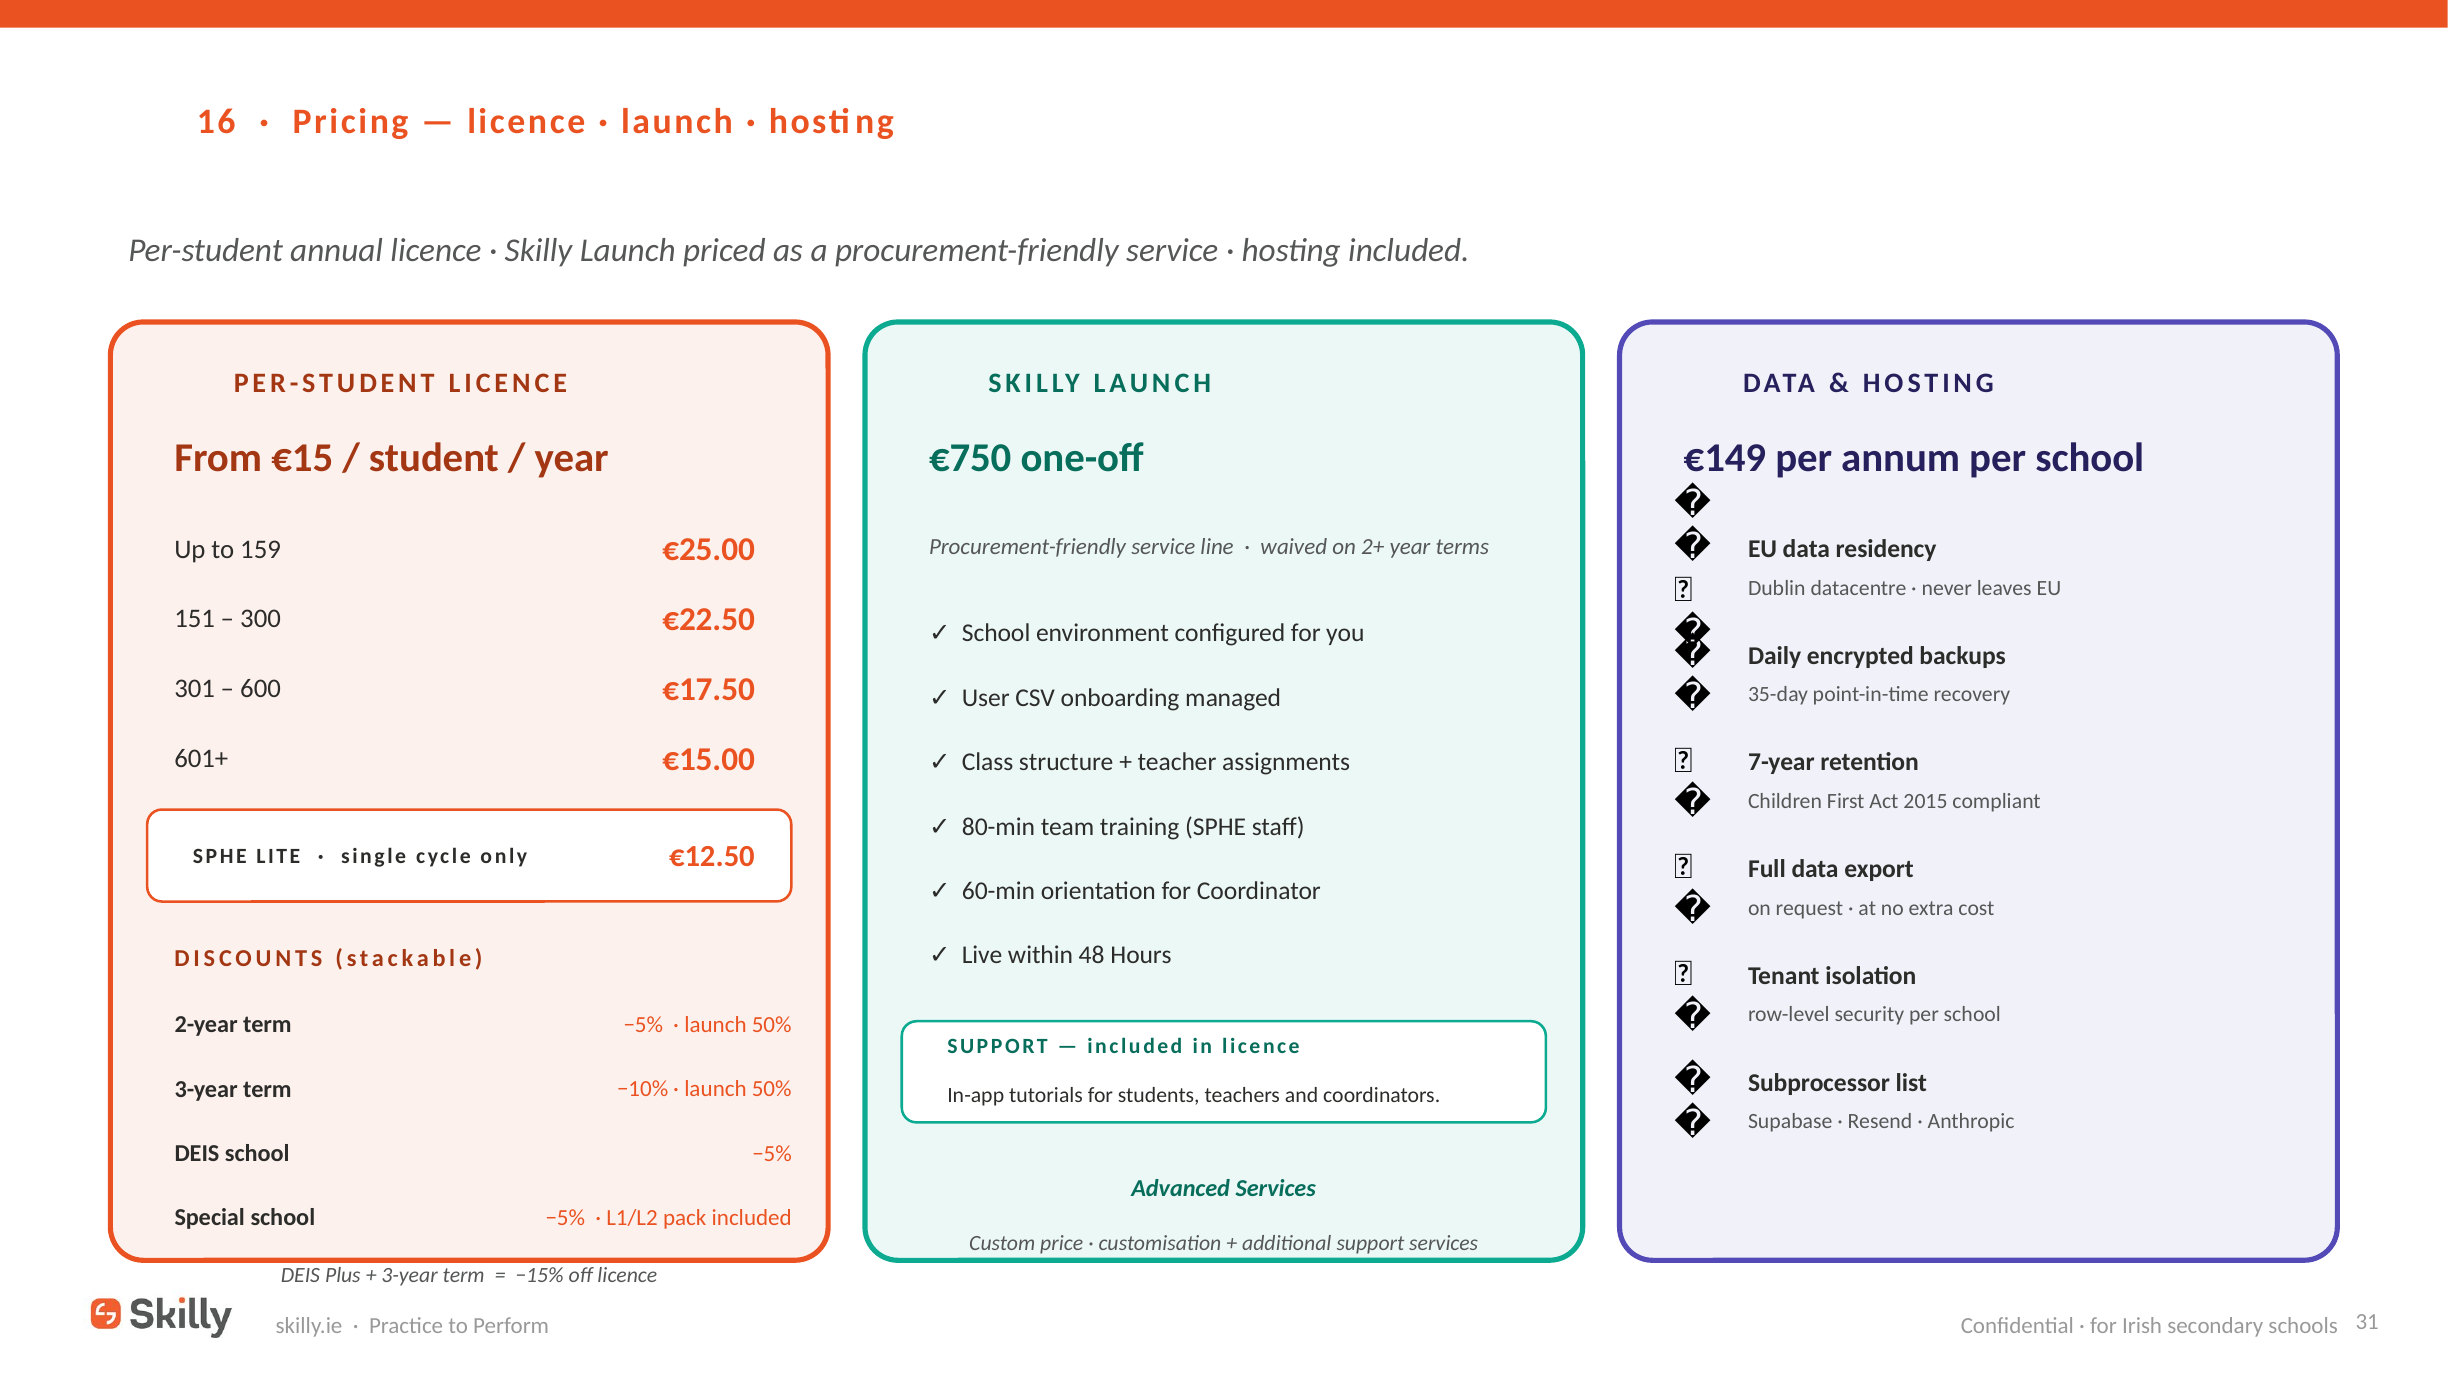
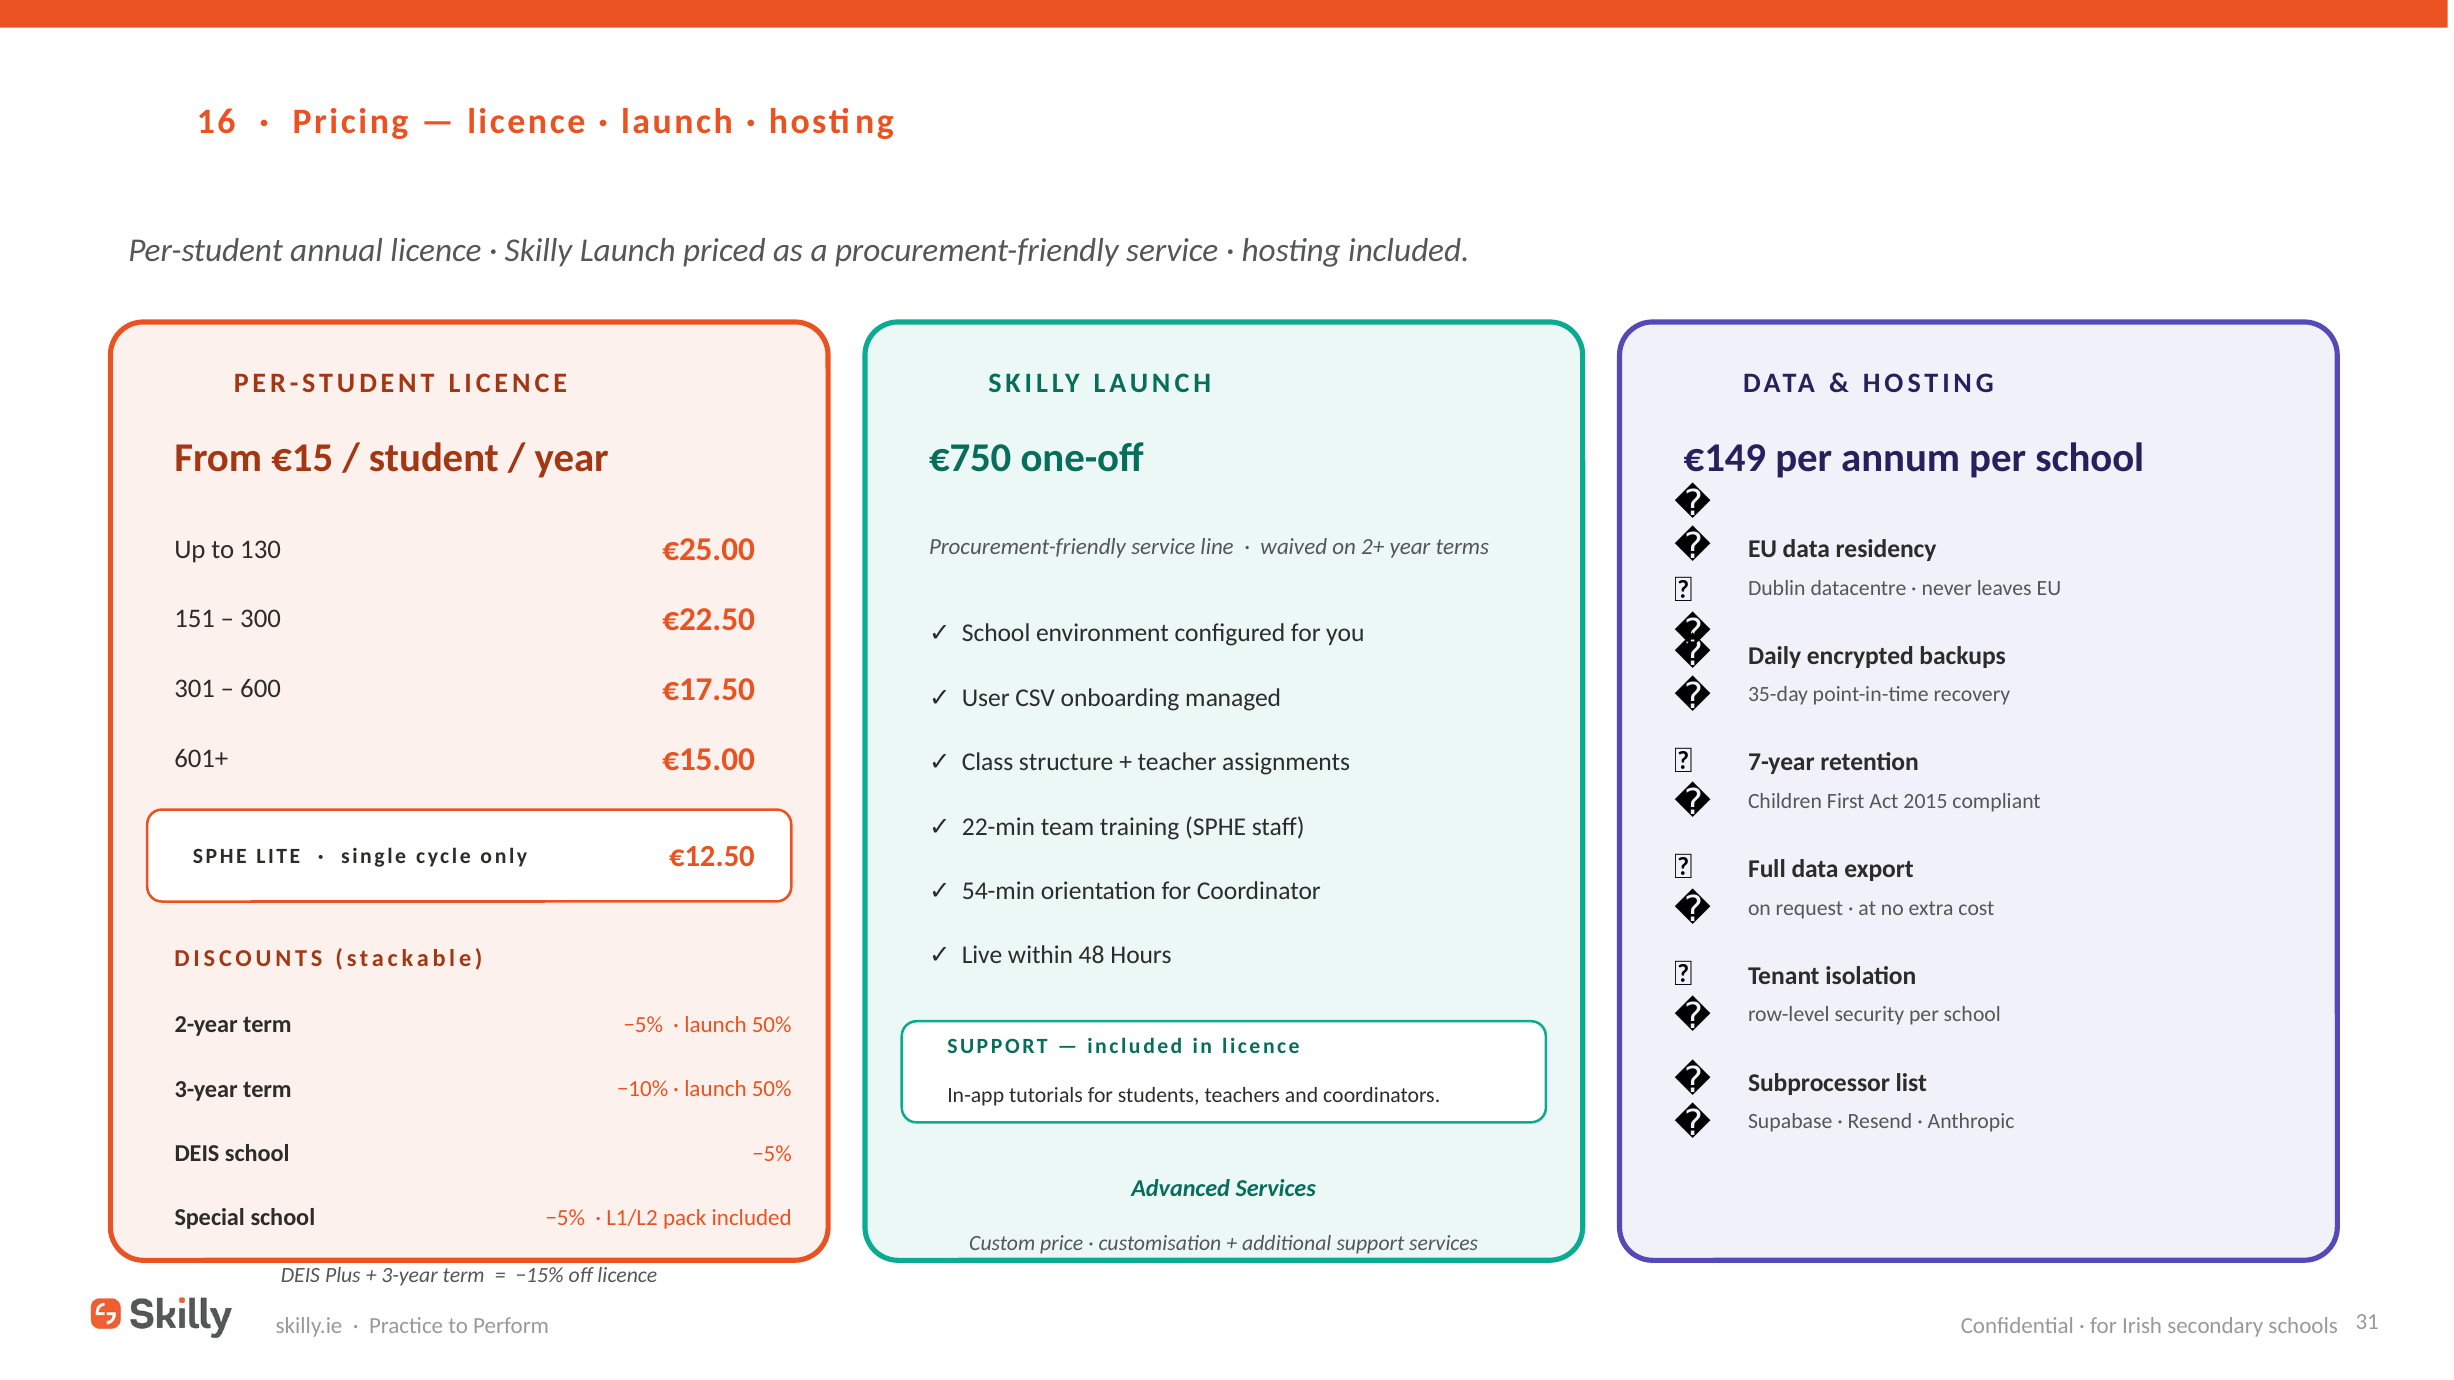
159: 159 -> 130
80-min: 80-min -> 22-min
60-min: 60-min -> 54-min
